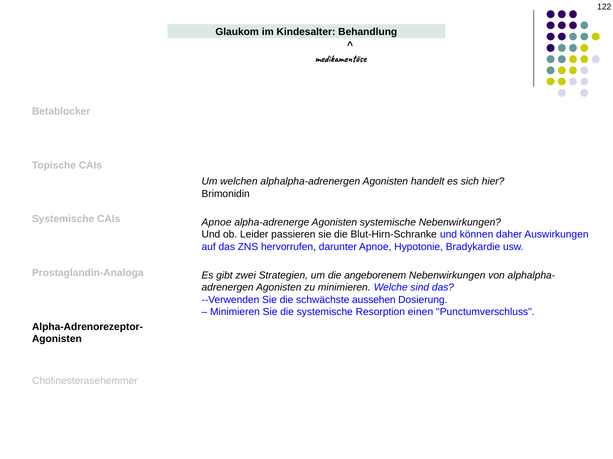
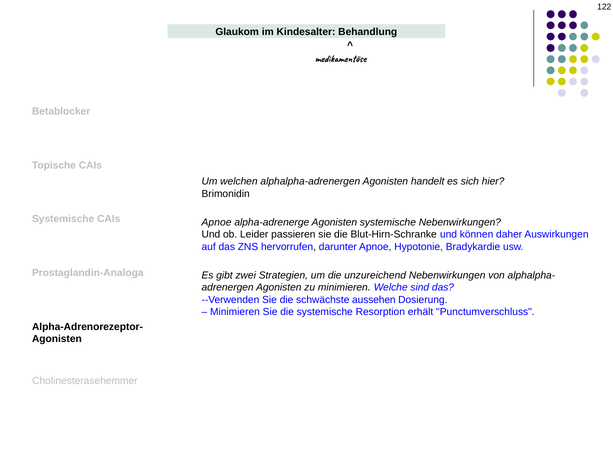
angeborenem: angeborenem -> unzureichend
einen: einen -> erhält
